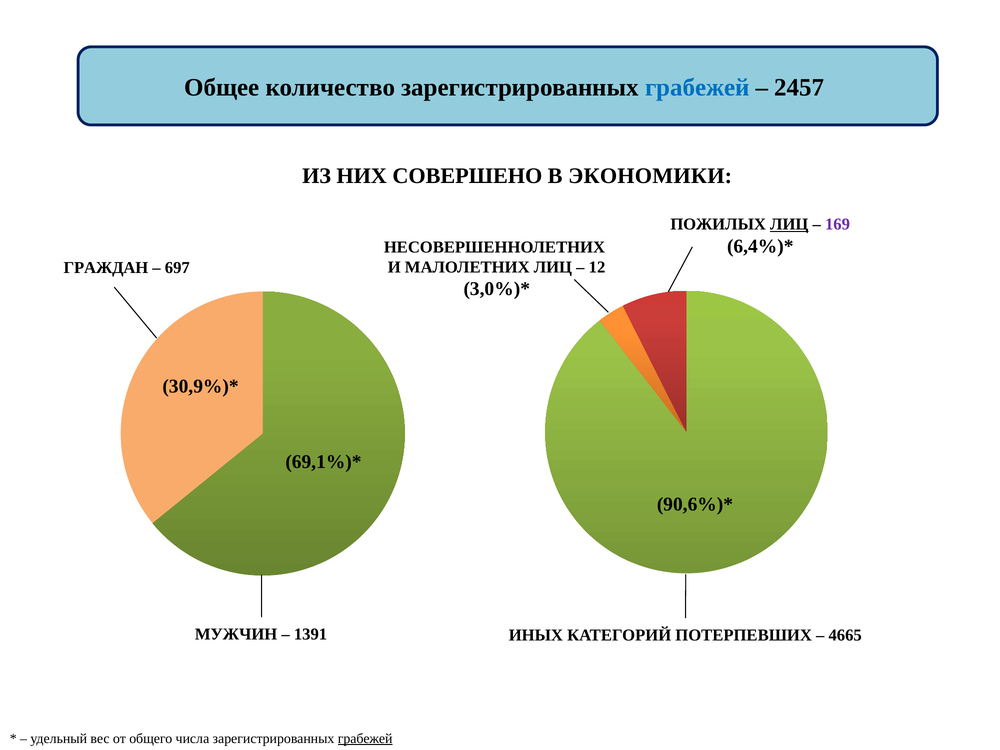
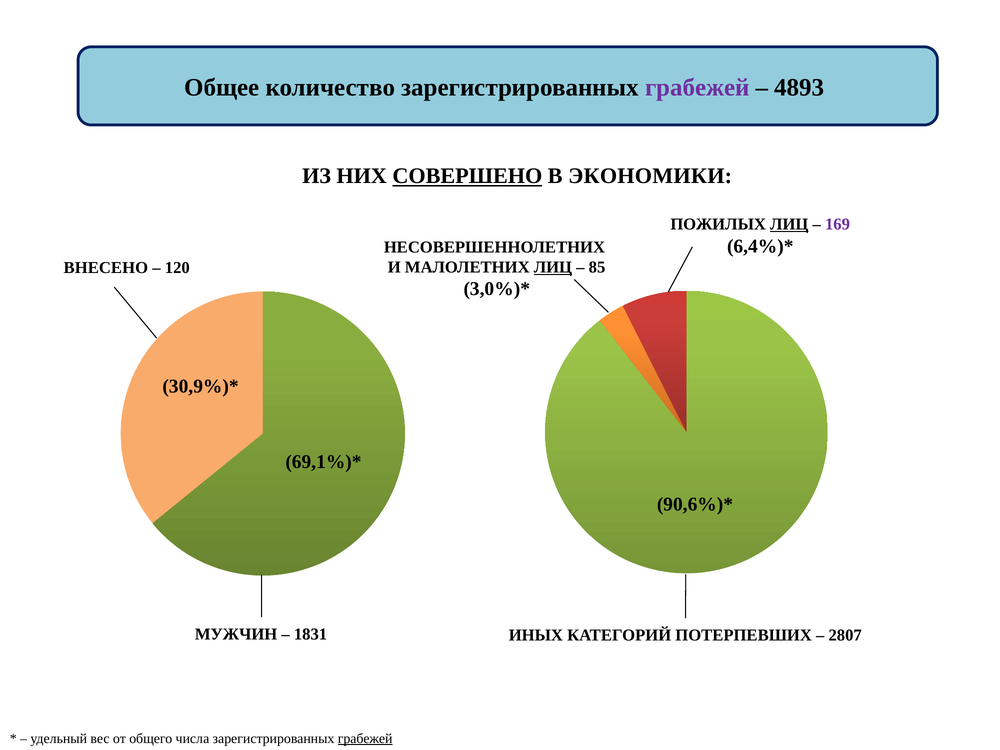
грабежей at (697, 88) colour: blue -> purple
2457: 2457 -> 4893
СОВЕРШЕНО underline: none -> present
ЛИЦ at (553, 267) underline: none -> present
12: 12 -> 85
ГРАЖДАН: ГРАЖДАН -> ВНЕСЕНО
697: 697 -> 120
1391: 1391 -> 1831
4665: 4665 -> 2807
